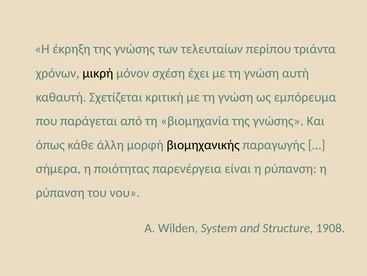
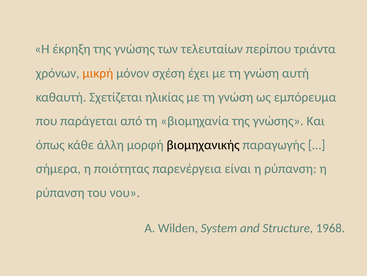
μικρή colour: black -> orange
κριτική: κριτική -> ηλικίας
1908: 1908 -> 1968
